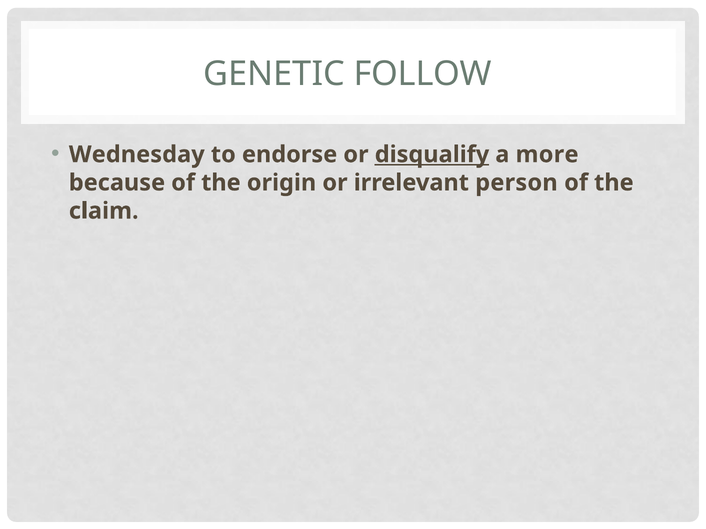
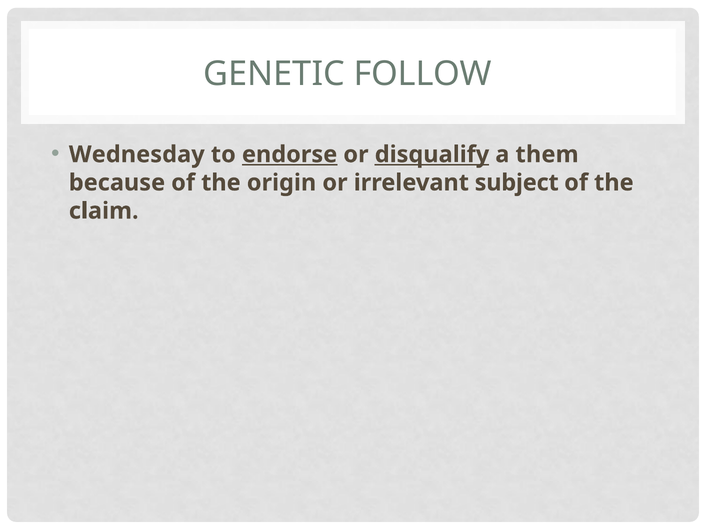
endorse underline: none -> present
more: more -> them
person: person -> subject
